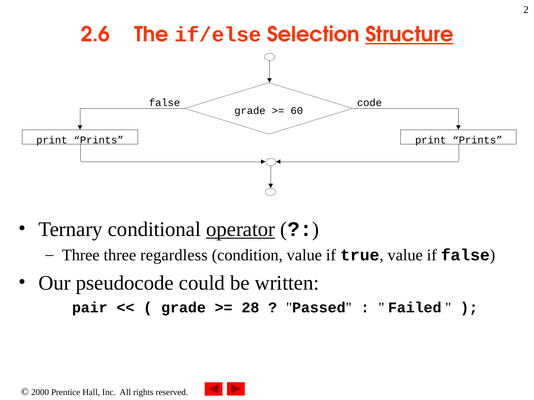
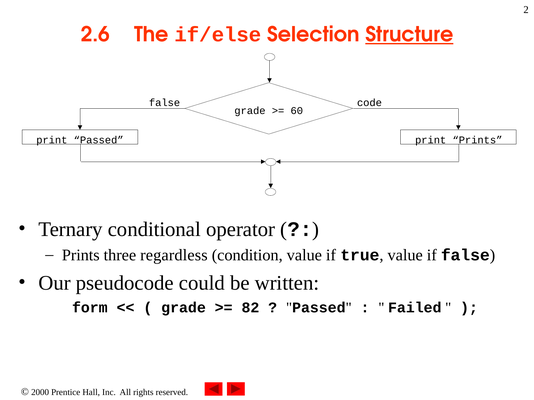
Prints at (99, 140): Prints -> Passed
operator underline: present -> none
Three at (81, 256): Three -> Prints
pair: pair -> form
28: 28 -> 82
